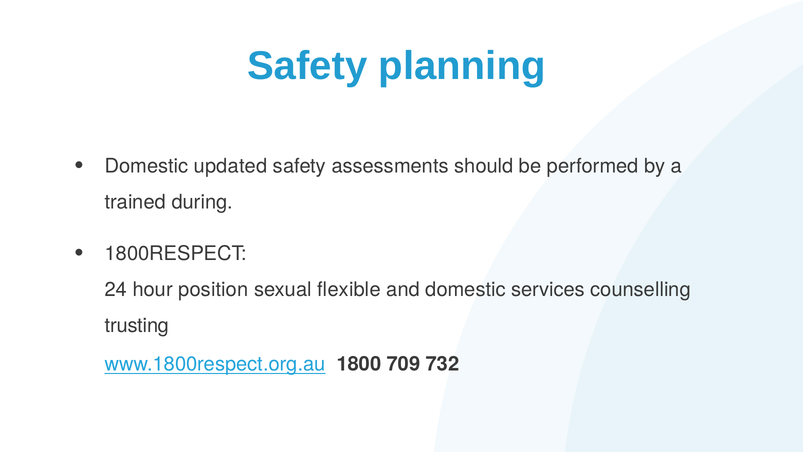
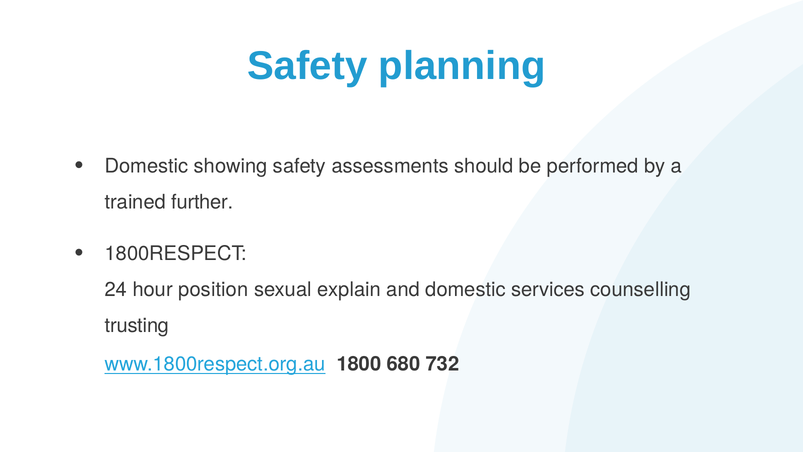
updated: updated -> showing
during: during -> further
flexible: flexible -> explain
709: 709 -> 680
